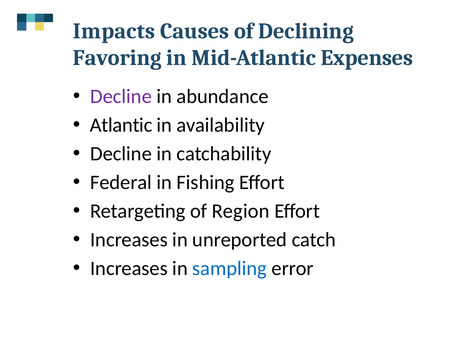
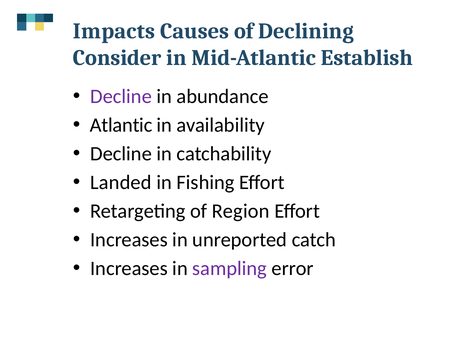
Favoring: Favoring -> Consider
Expenses: Expenses -> Establish
Federal: Federal -> Landed
sampling colour: blue -> purple
